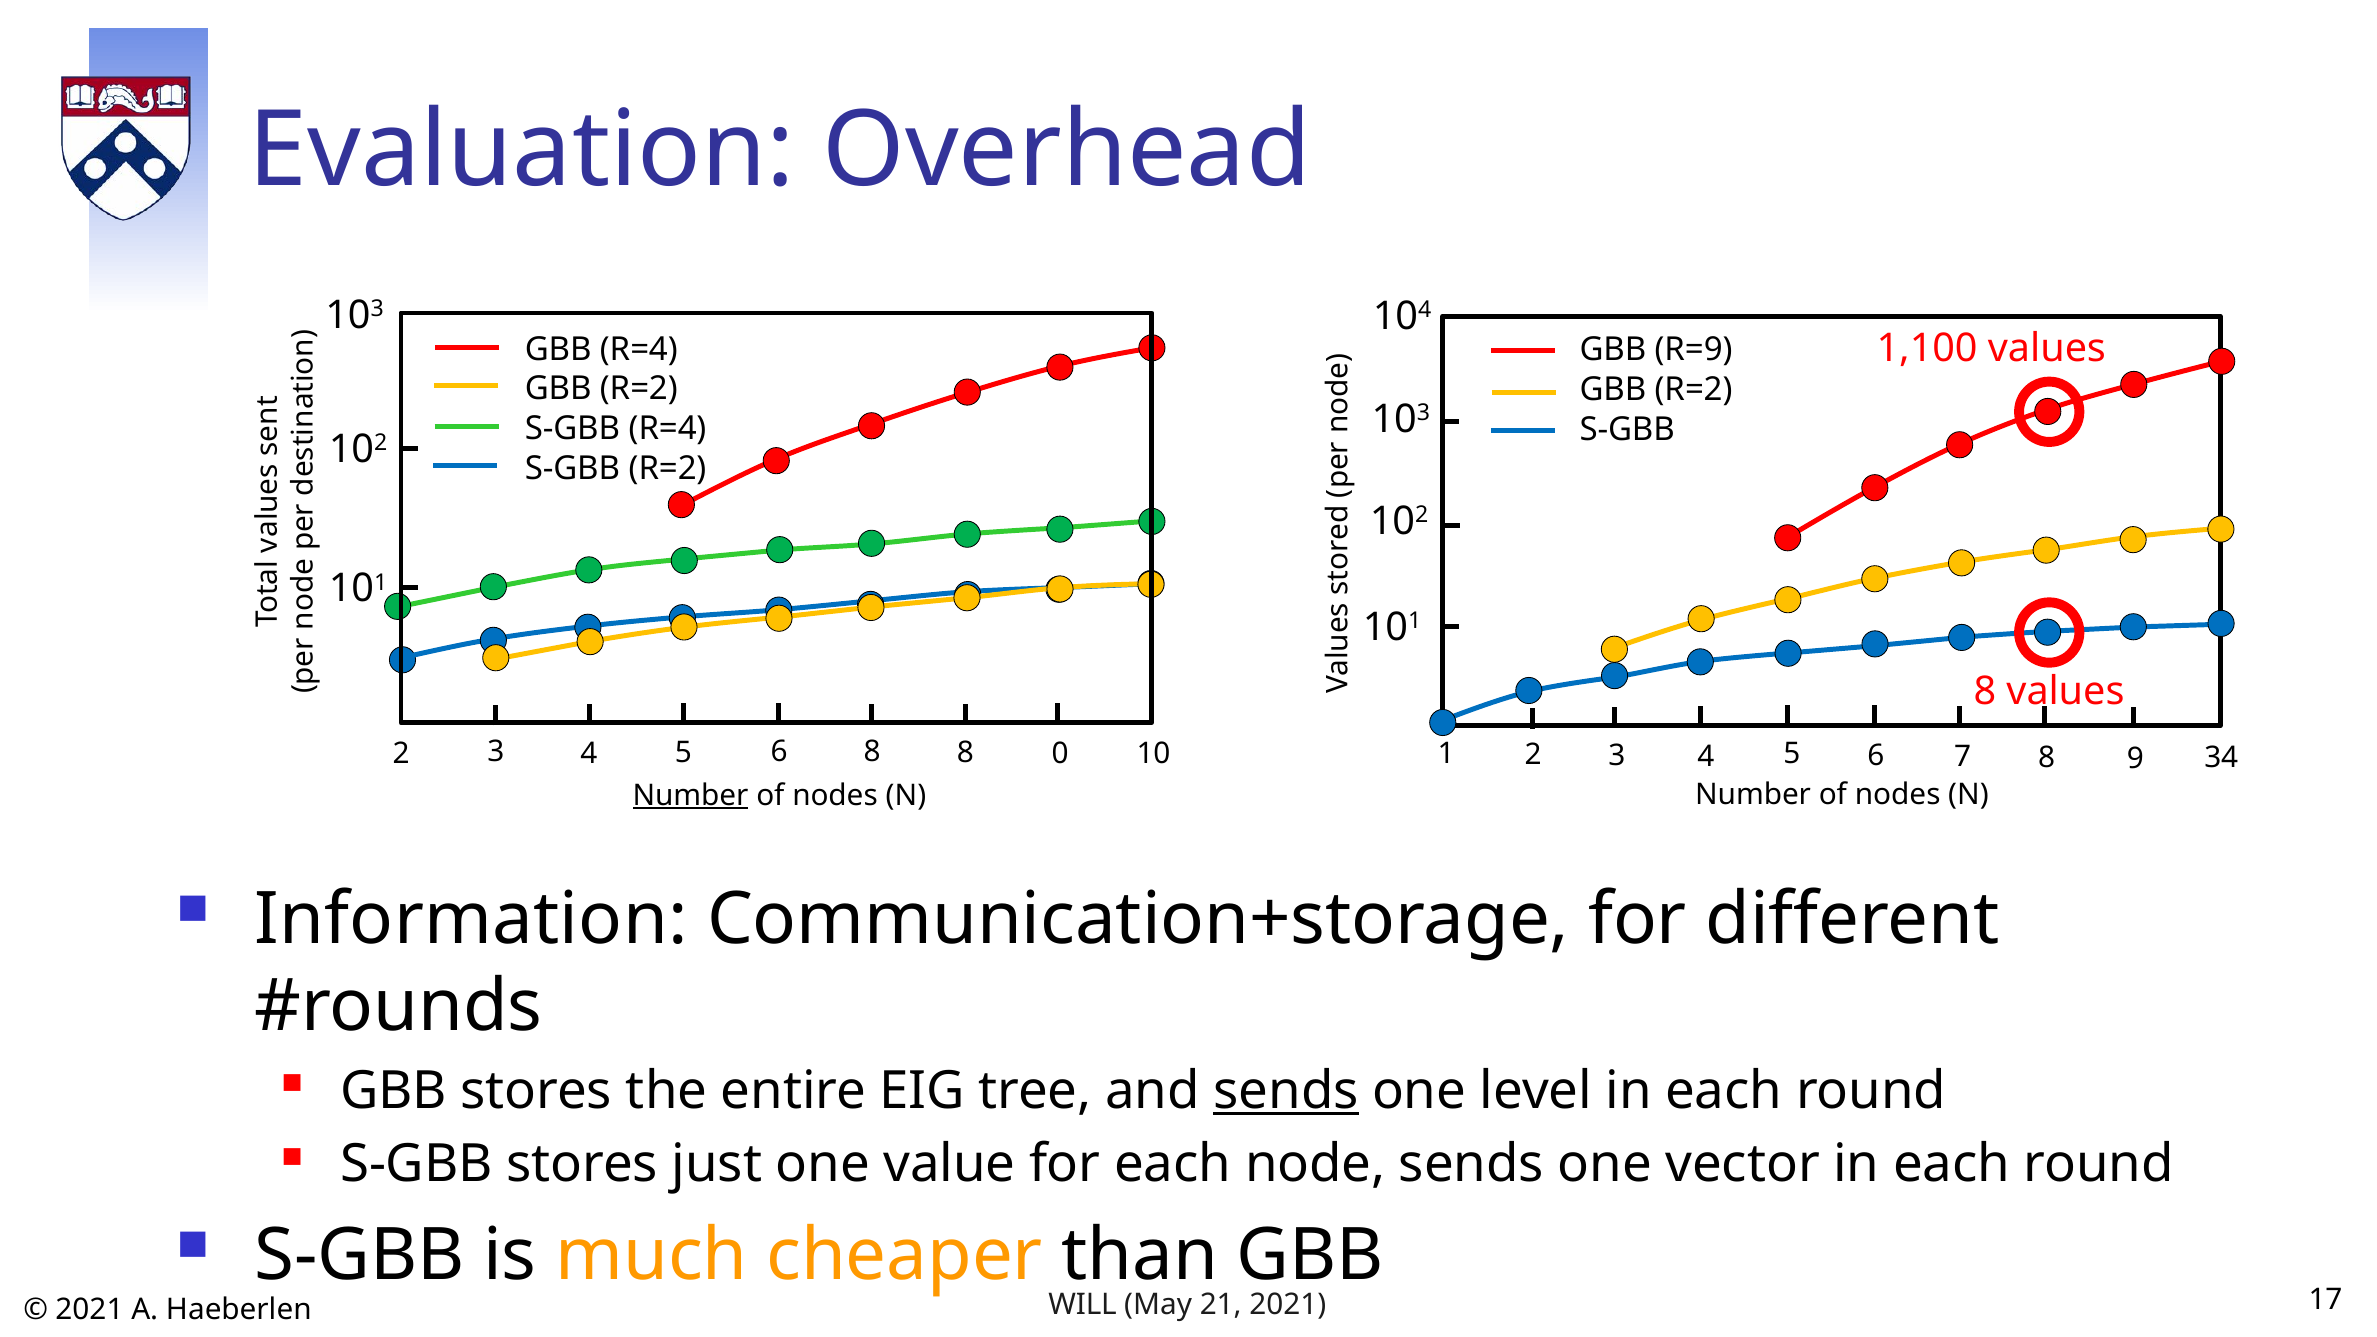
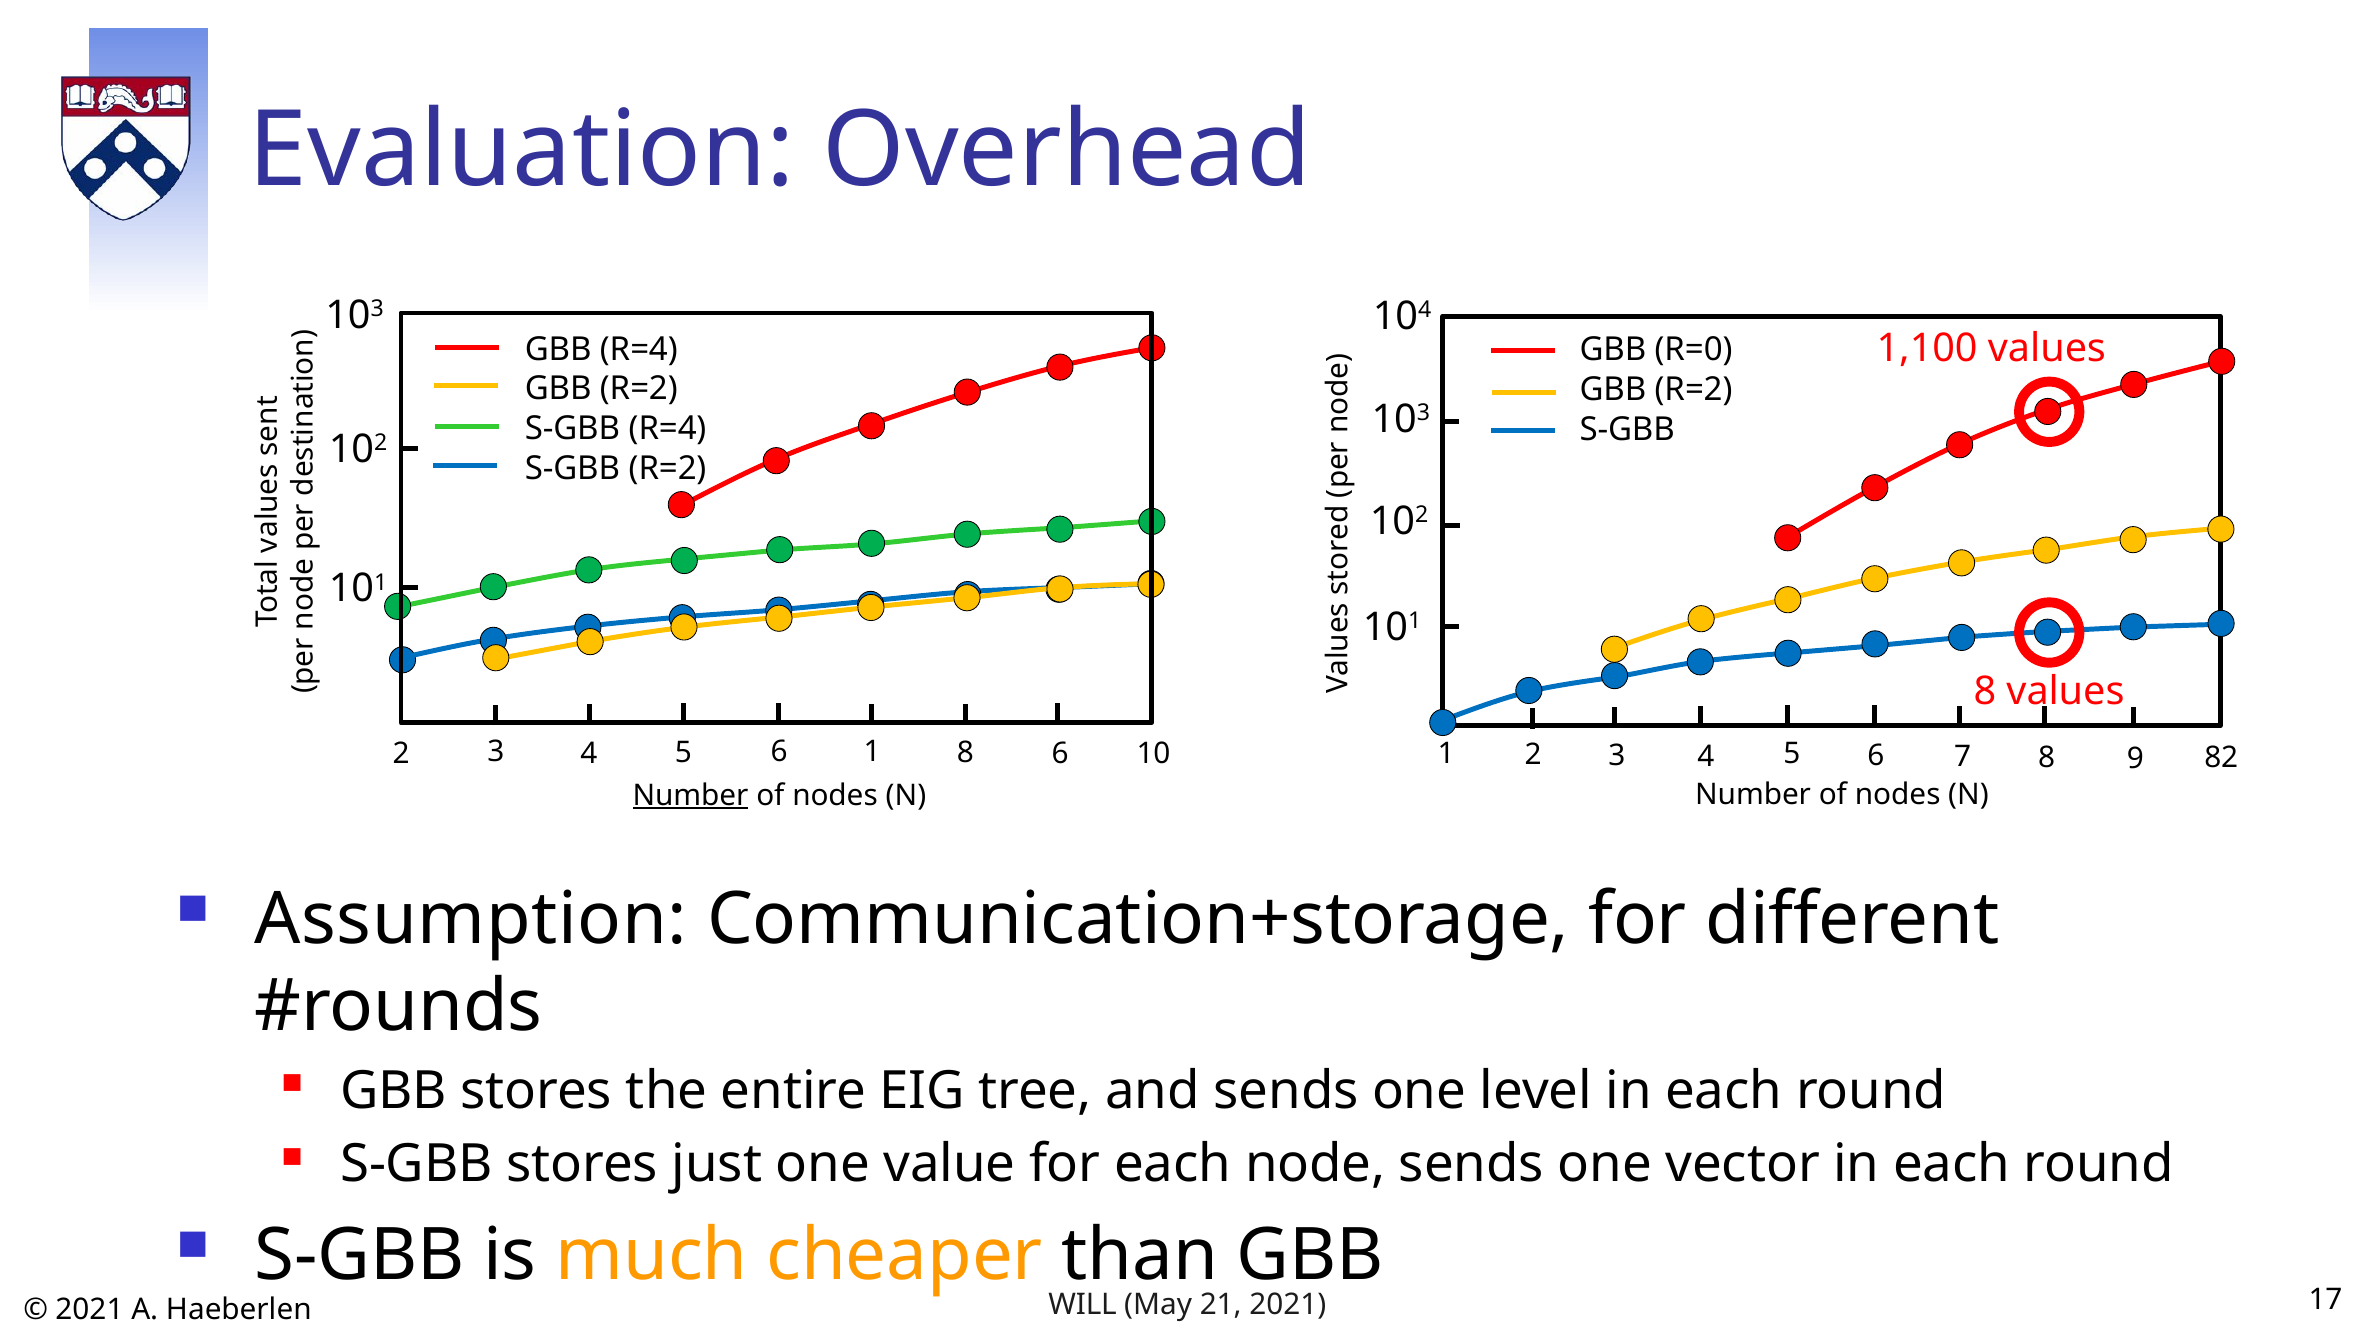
R=9: R=9 -> R=0
34: 34 -> 82
6 8: 8 -> 1
8 0: 0 -> 6
Information: Information -> Assumption
sends at (1286, 1091) underline: present -> none
